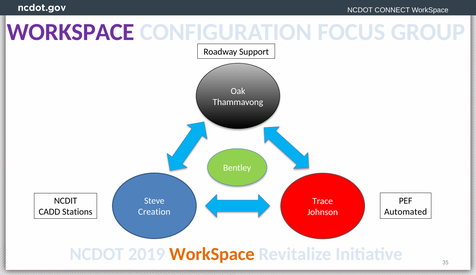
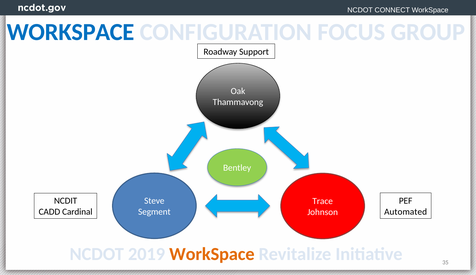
WORKSPACE at (71, 32) colour: purple -> blue
Creation: Creation -> Segment
Stations: Stations -> Cardinal
